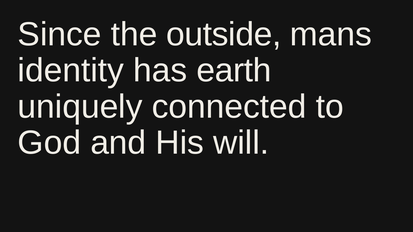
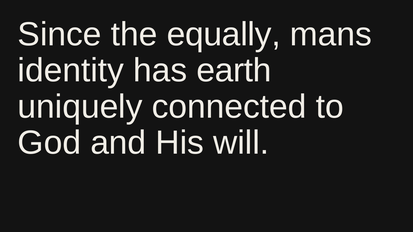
outside: outside -> equally
